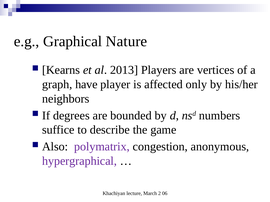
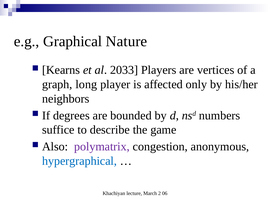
2013: 2013 -> 2033
have: have -> long
hypergraphical colour: purple -> blue
